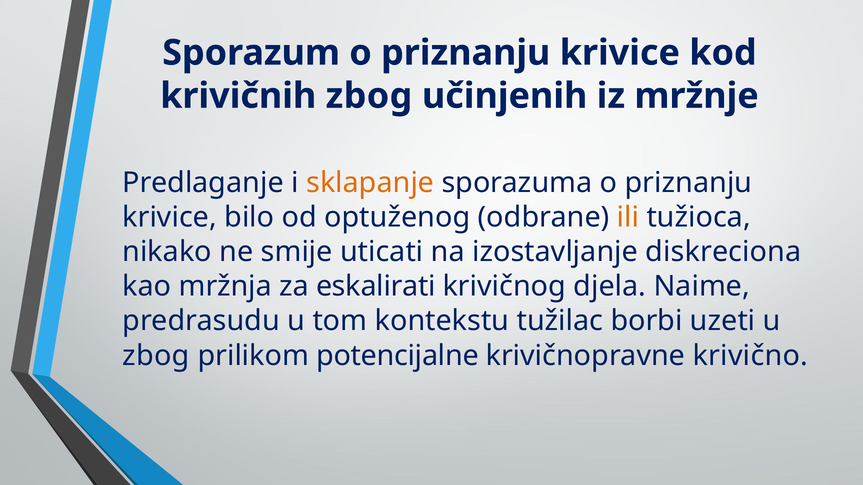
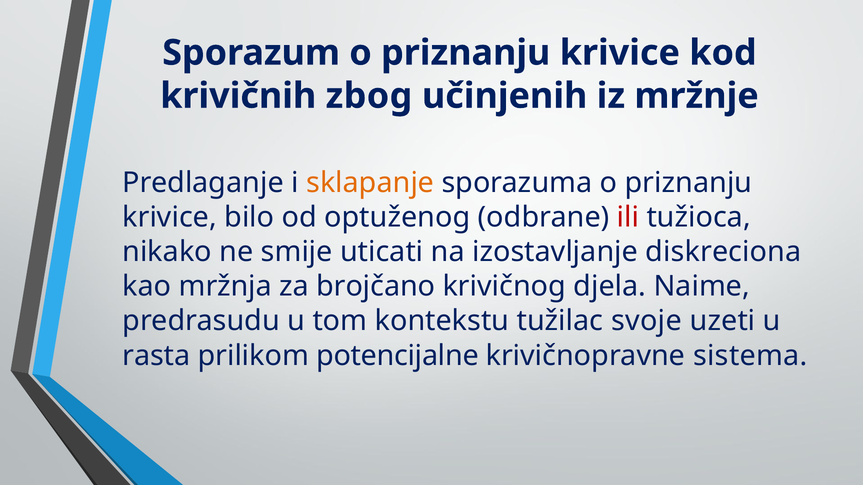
ili colour: orange -> red
eskalirati: eskalirati -> brojčano
borbi: borbi -> svoje
zbog at (156, 356): zbog -> rasta
krivično: krivično -> sistema
